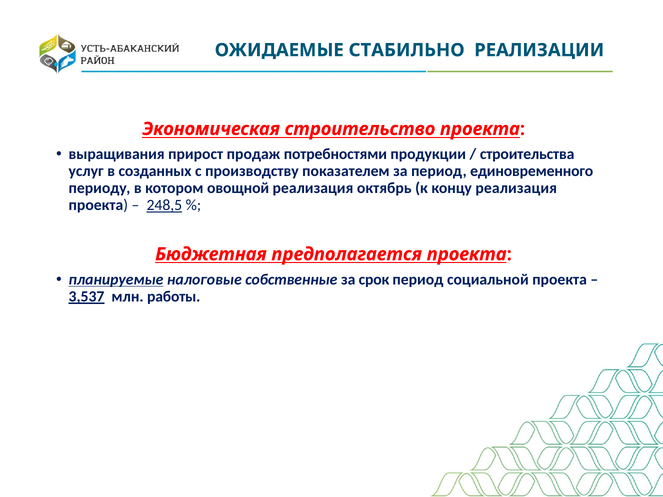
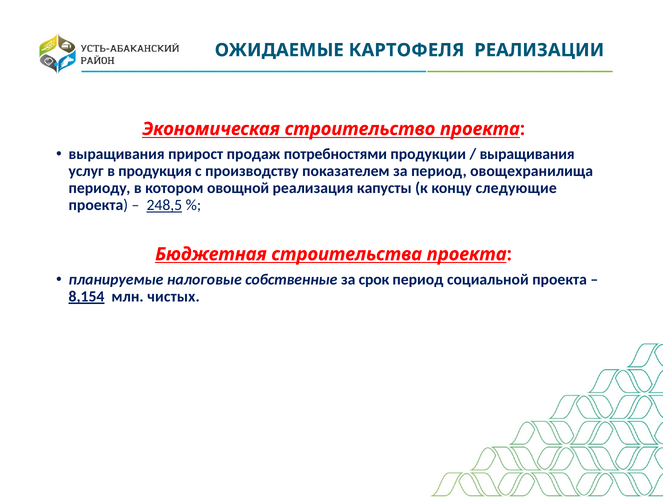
СТАБИЛЬНО: СТАБИЛЬНО -> КАРТОФЕЛЯ
строительства at (527, 154): строительства -> выращивания
созданных: созданных -> продукция
единовременного: единовременного -> овощехранилища
октябрь: октябрь -> капусты
концу реализация: реализация -> следующие
предполагается: предполагается -> строительства
планируемые underline: present -> none
3,537: 3,537 -> 8,154
работы: работы -> чистых
